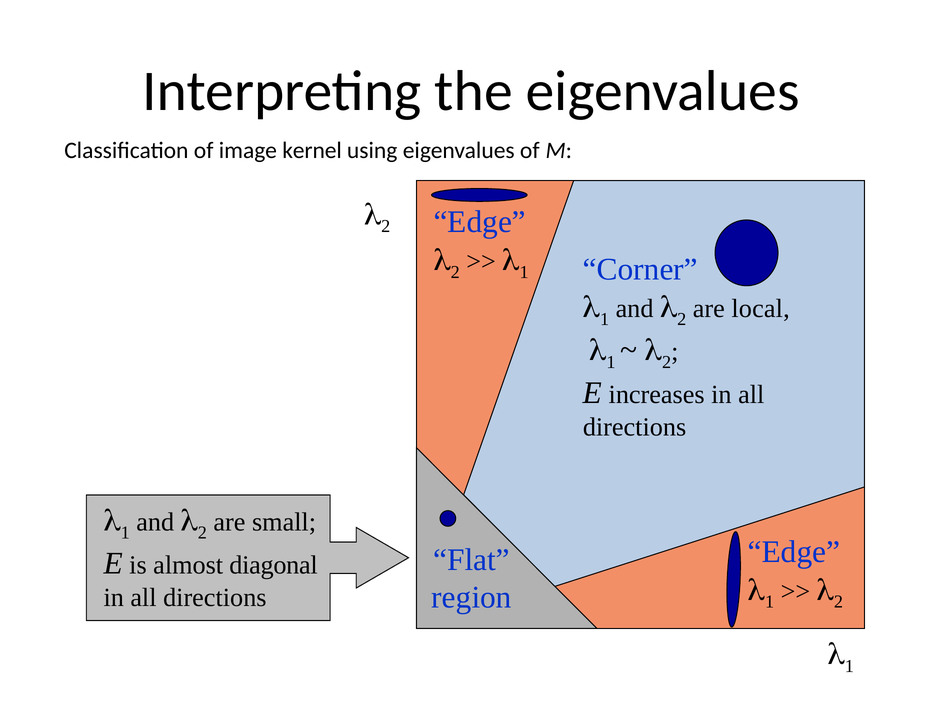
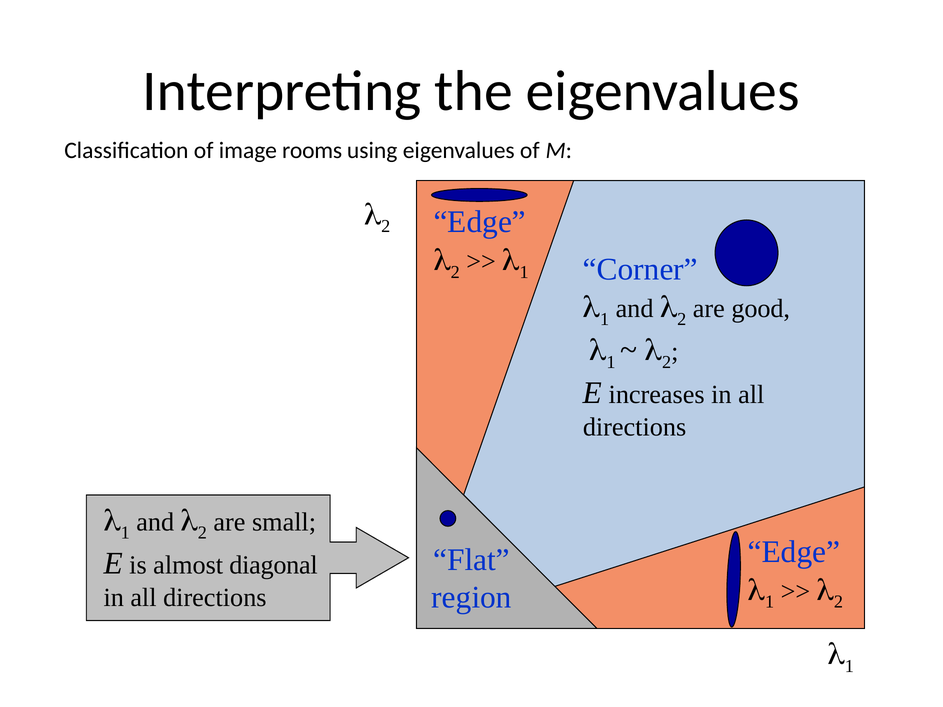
kernel: kernel -> rooms
local: local -> good
